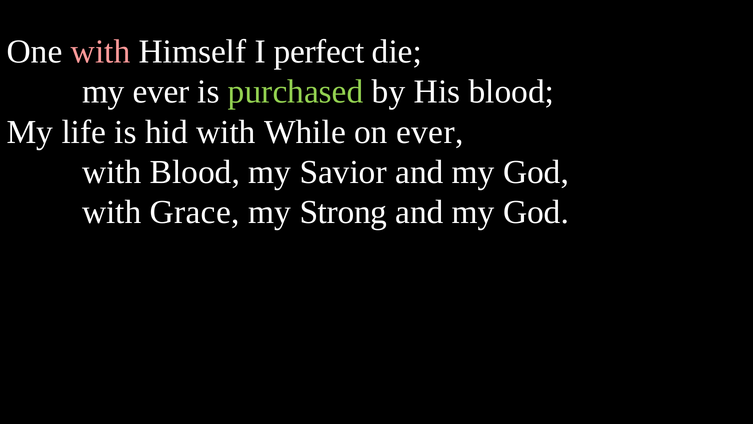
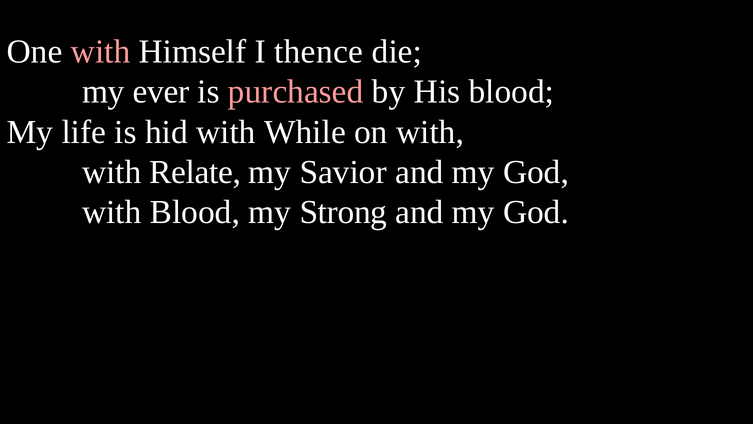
perfect: perfect -> thence
purchased colour: light green -> pink
on ever: ever -> with
with Blood: Blood -> Relate
with Grace: Grace -> Blood
